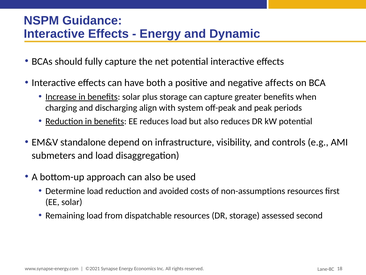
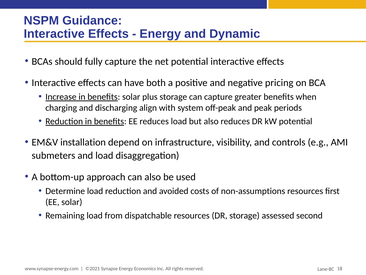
affects: affects -> pricing
standalone: standalone -> installation
